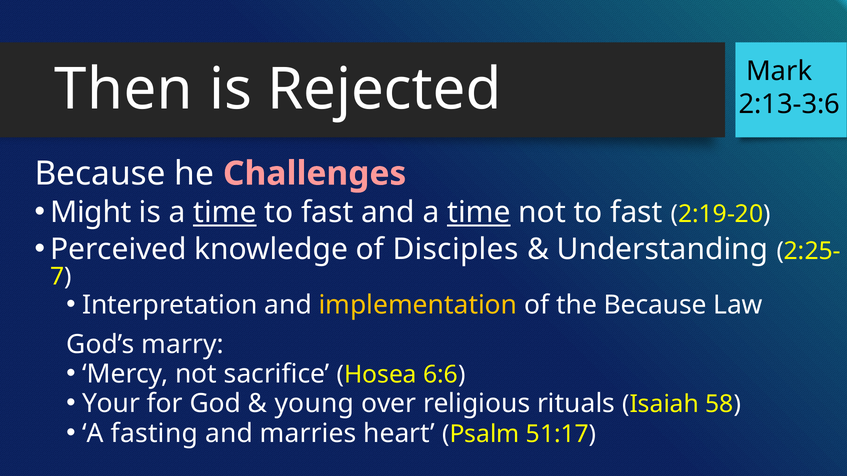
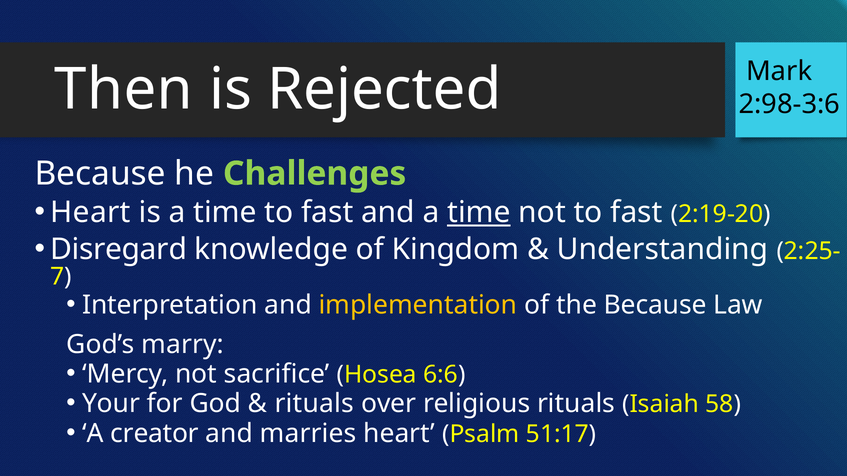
2:13-3:6: 2:13-3:6 -> 2:98-3:6
Challenges colour: pink -> light green
Might at (91, 213): Might -> Heart
time at (225, 213) underline: present -> none
Perceived: Perceived -> Disregard
Disciples: Disciples -> Kingdom
young at (314, 404): young -> rituals
fasting: fasting -> creator
